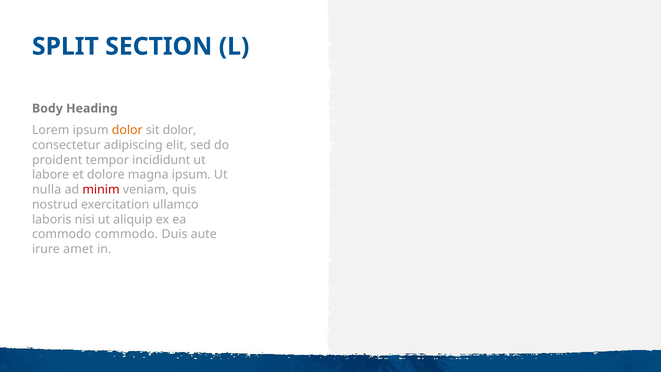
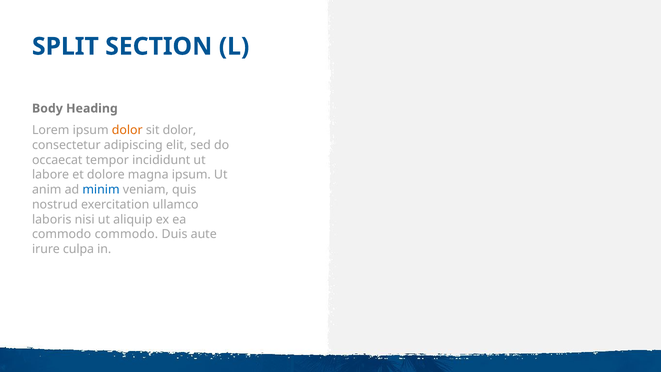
proident: proident -> occaecat
nulla: nulla -> anim
minim colour: red -> blue
amet: amet -> culpa
